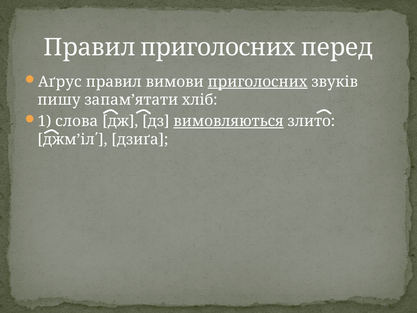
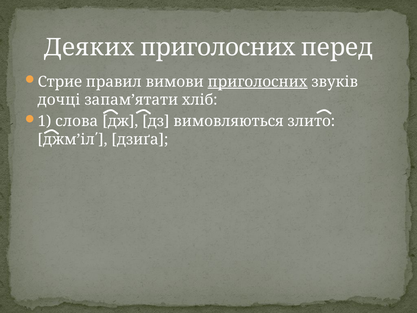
Правил at (90, 48): Правил -> Деяких
Аґрус: Аґрус -> Стрие
пишу: пишу -> дочці
вимовляються underline: present -> none
